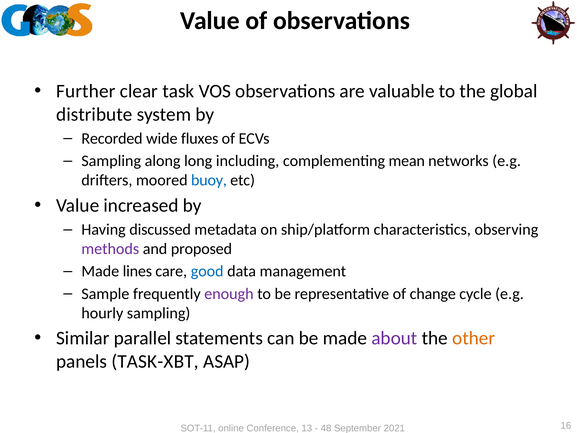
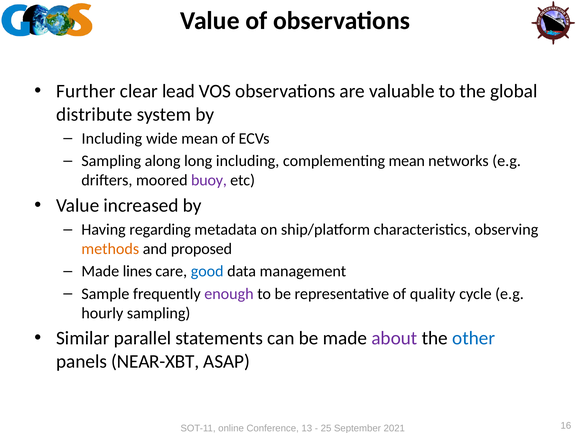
task: task -> lead
Recorded at (112, 138): Recorded -> Including
wide fluxes: fluxes -> mean
buoy colour: blue -> purple
discussed: discussed -> regarding
methods colour: purple -> orange
change: change -> quality
other colour: orange -> blue
TASK-XBT: TASK-XBT -> NEAR-XBT
48: 48 -> 25
